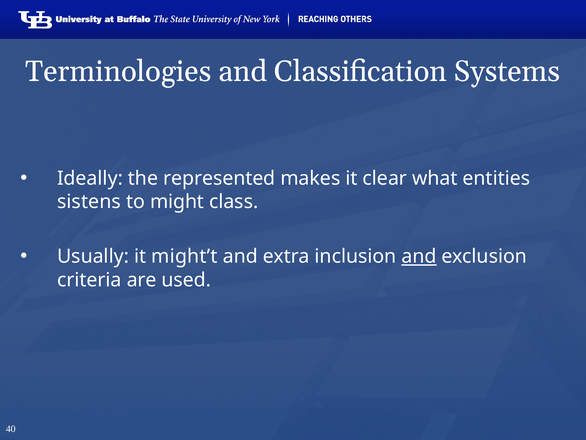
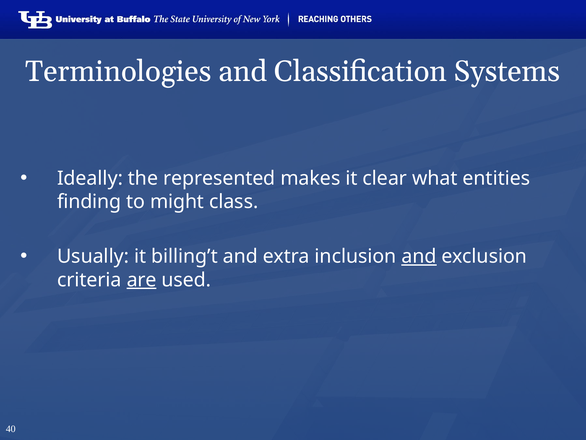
sistens: sistens -> finding
might’t: might’t -> billing’t
are underline: none -> present
